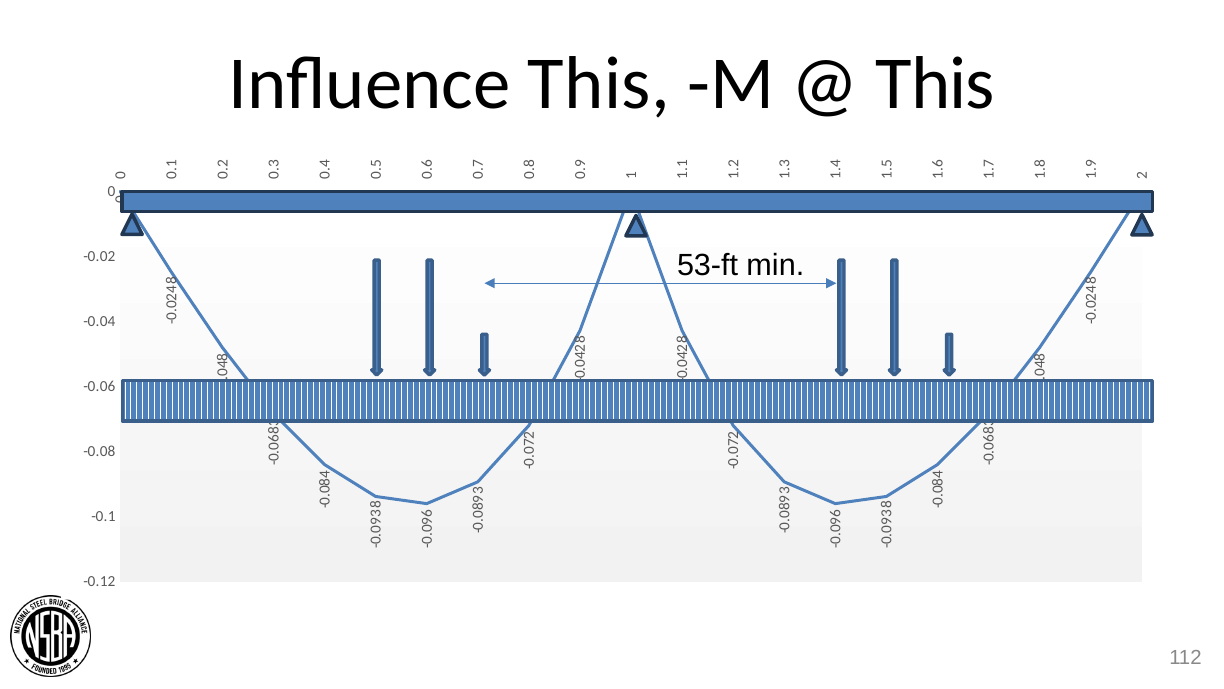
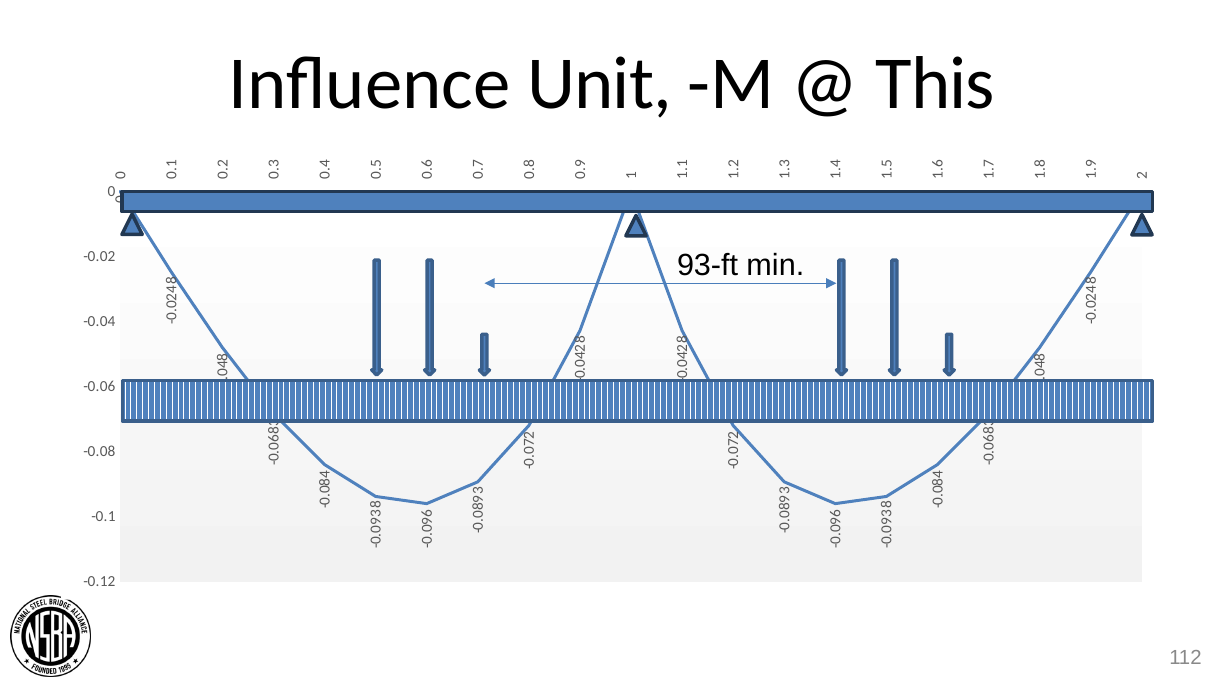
Influence This: This -> Unit
53-ft: 53-ft -> 93-ft
